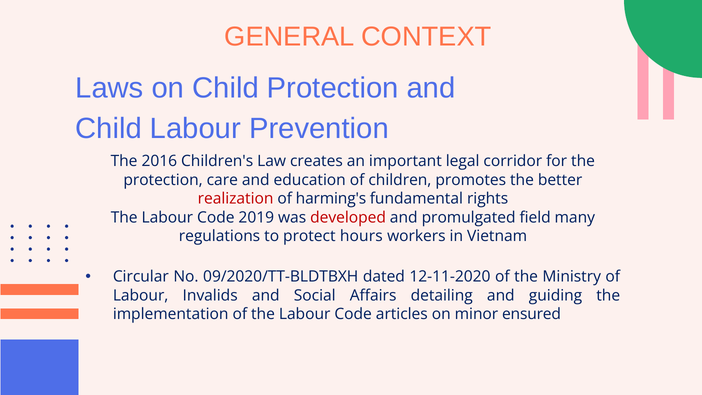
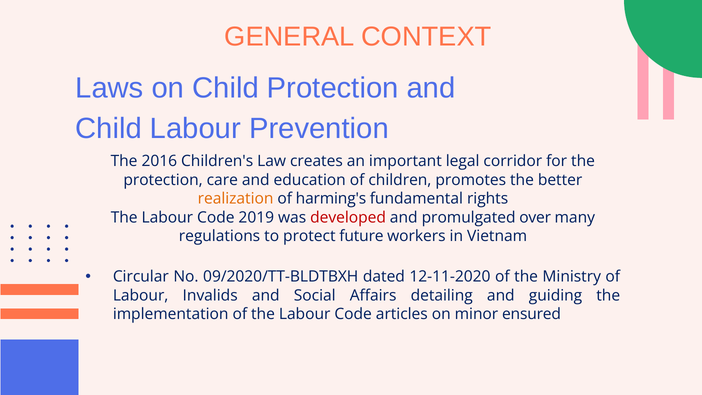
realization colour: red -> orange
field: field -> over
hours: hours -> future
